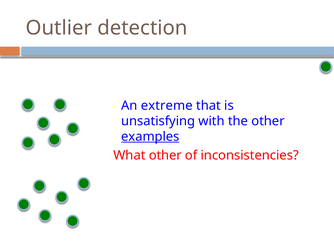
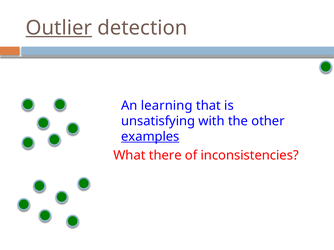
Outlier underline: none -> present
extreme: extreme -> learning
What other: other -> there
